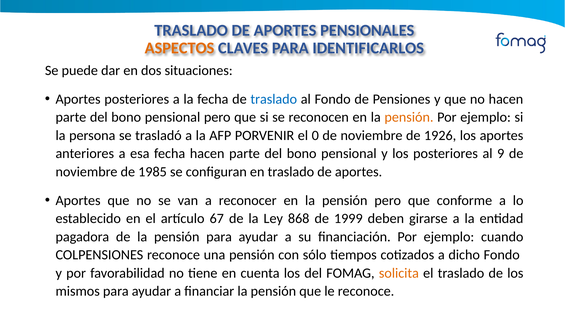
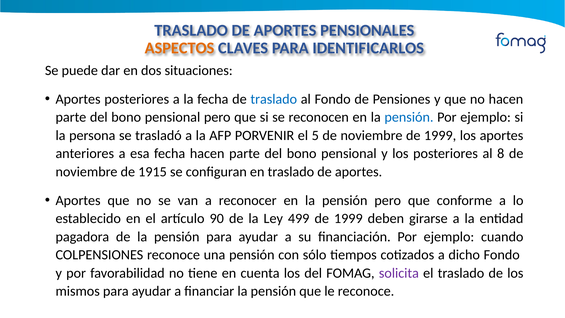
pensión at (409, 117) colour: orange -> blue
0: 0 -> 5
noviembre de 1926: 1926 -> 1999
9: 9 -> 8
1985: 1985 -> 1915
67: 67 -> 90
868: 868 -> 499
solicita colour: orange -> purple
